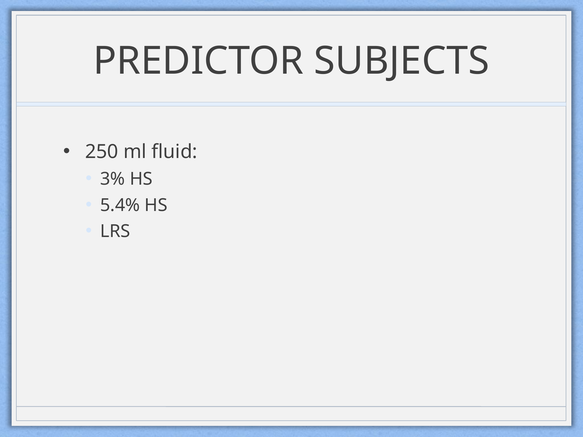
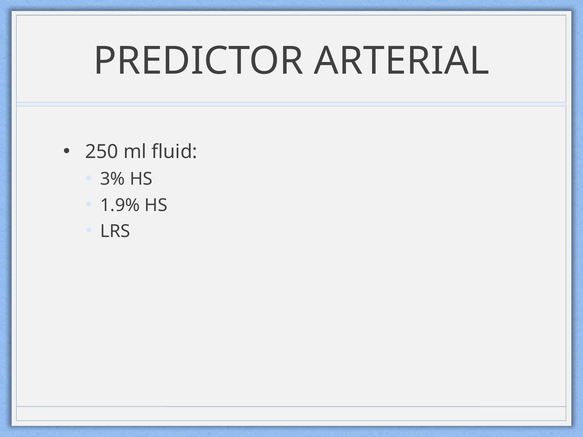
SUBJECTS: SUBJECTS -> ARTERIAL
5.4%: 5.4% -> 1.9%
